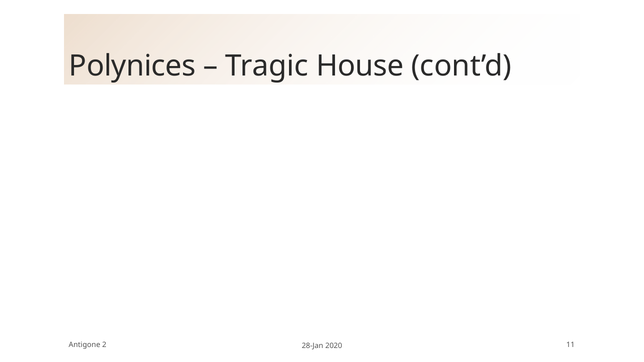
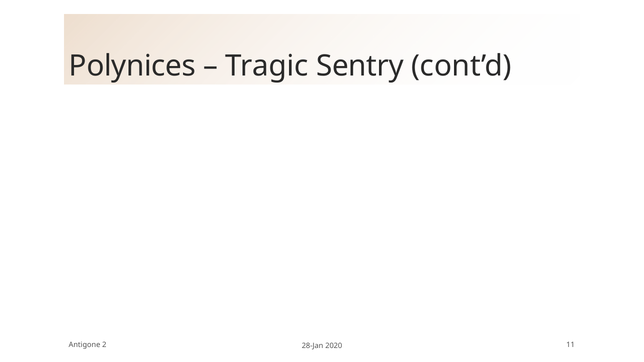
House: House -> Sentry
